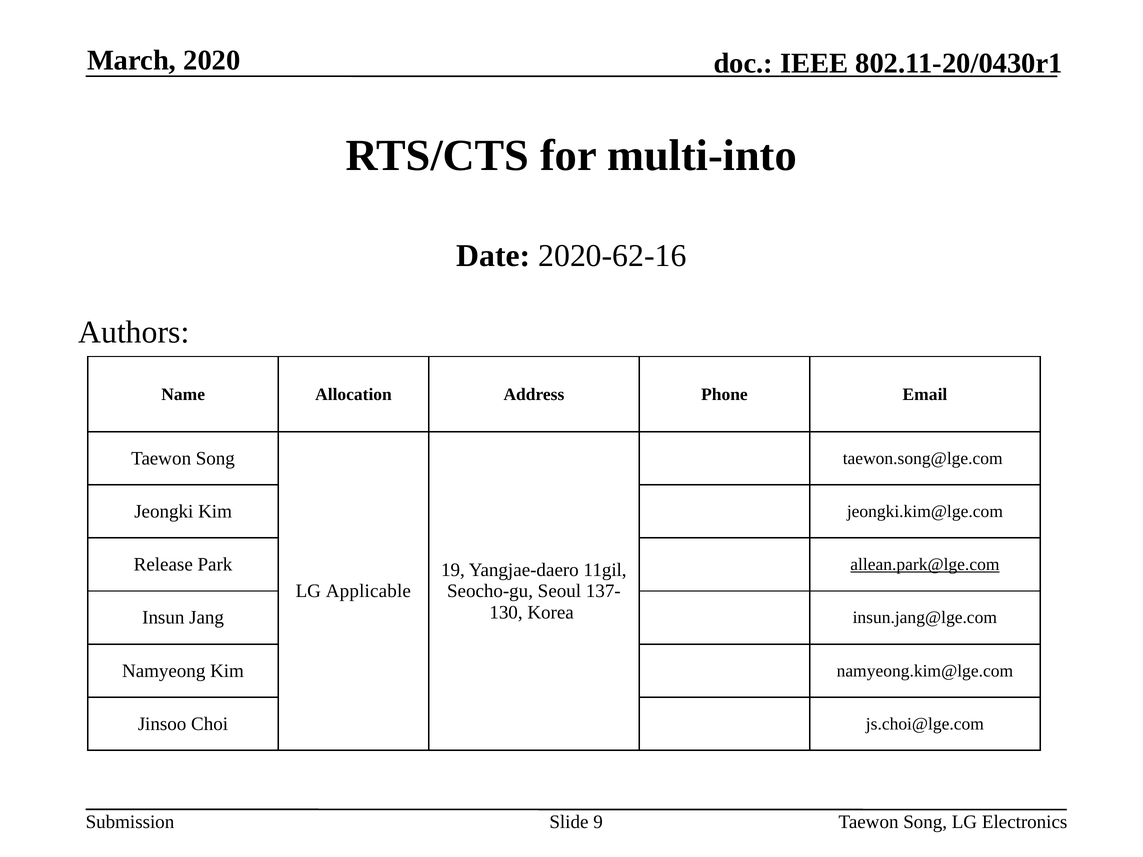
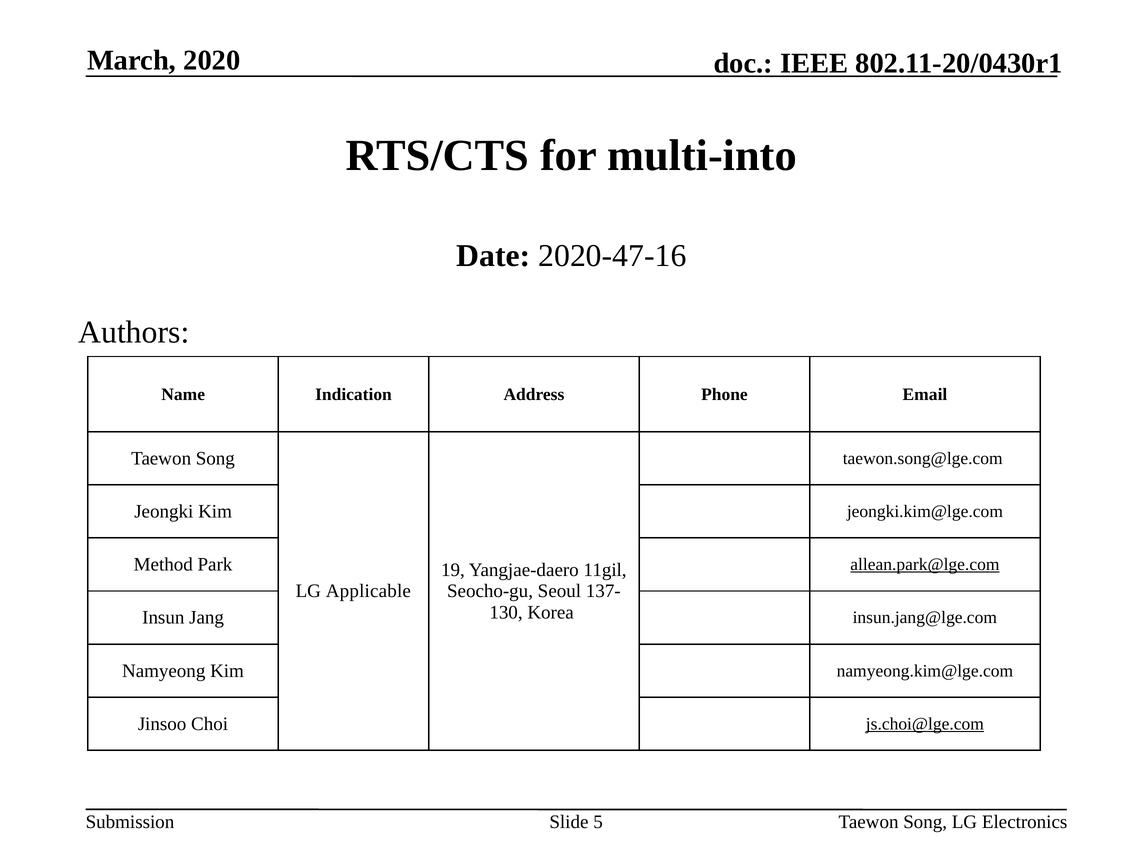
2020-62-16: 2020-62-16 -> 2020-47-16
Allocation: Allocation -> Indication
Release: Release -> Method
js.choi@lge.com underline: none -> present
9: 9 -> 5
